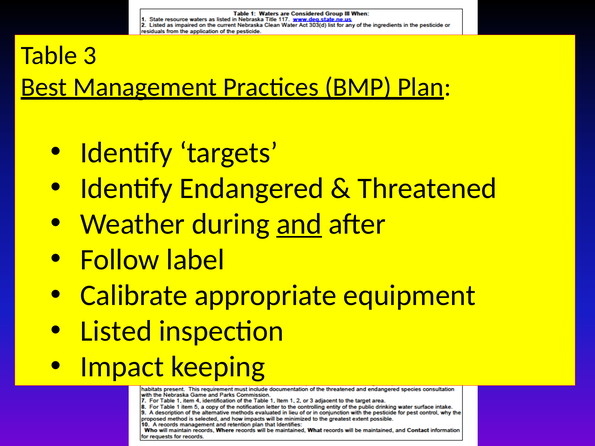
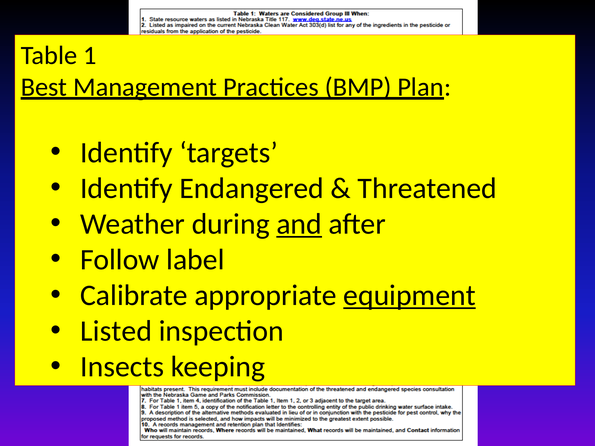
3: 3 -> 1
equipment underline: none -> present
Impact: Impact -> Insects
